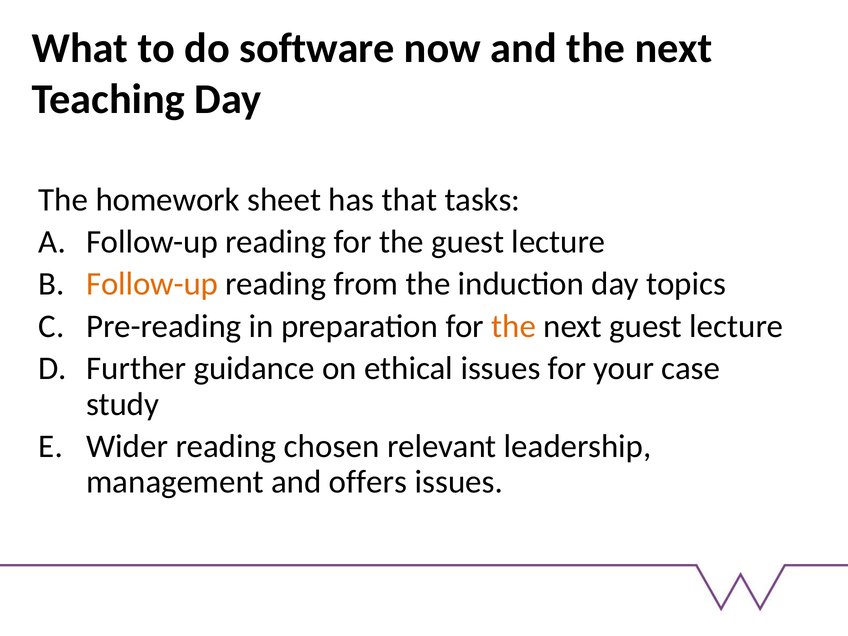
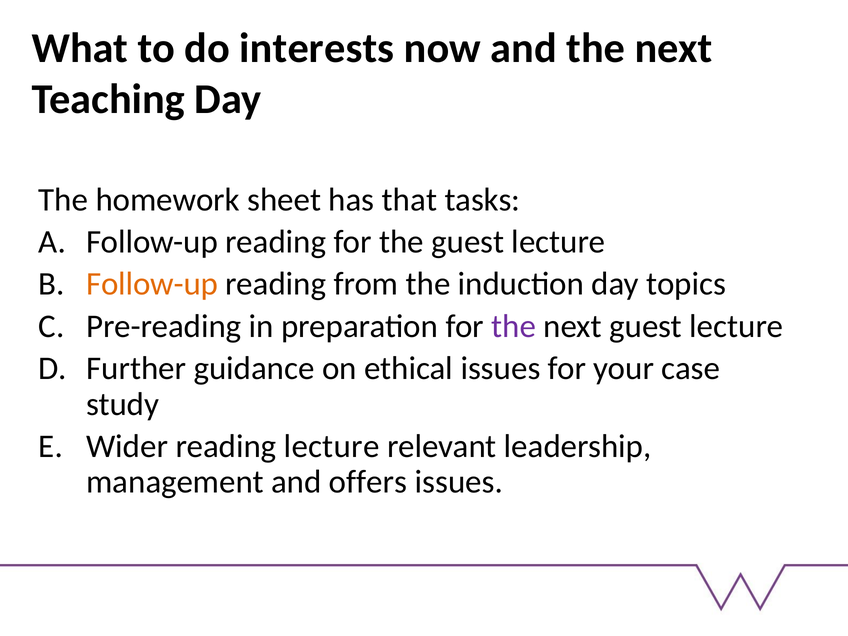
software: software -> interests
the at (514, 326) colour: orange -> purple
reading chosen: chosen -> lecture
